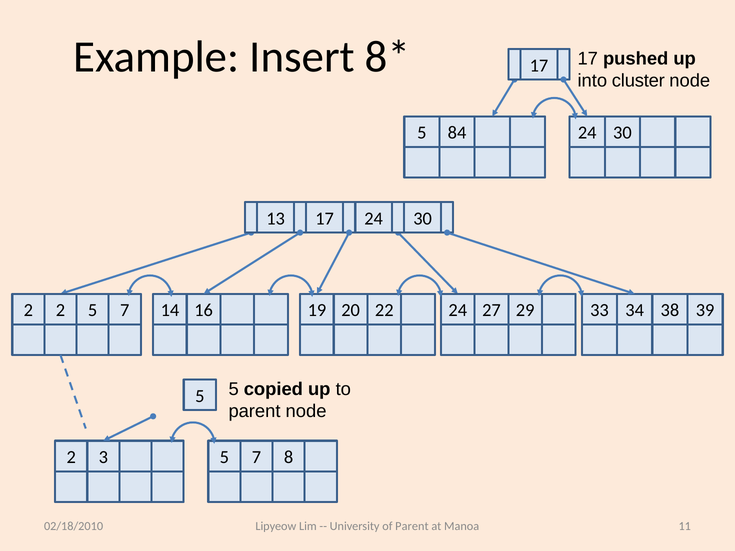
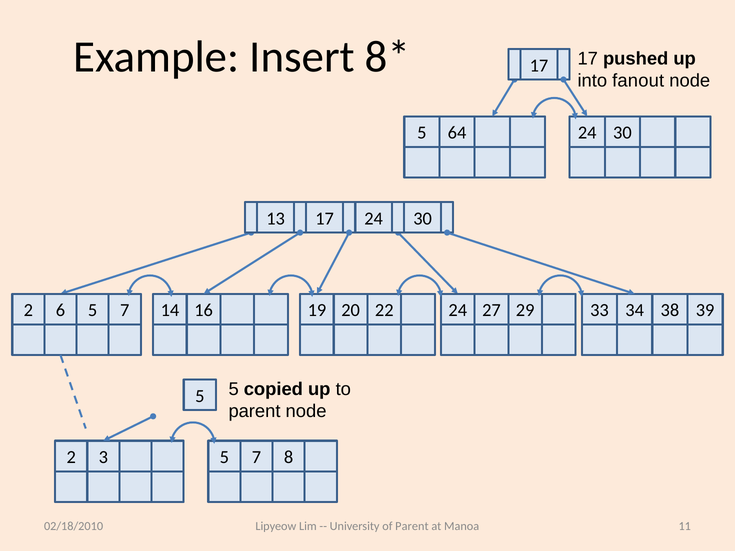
cluster: cluster -> fanout
84: 84 -> 64
2 2: 2 -> 6
